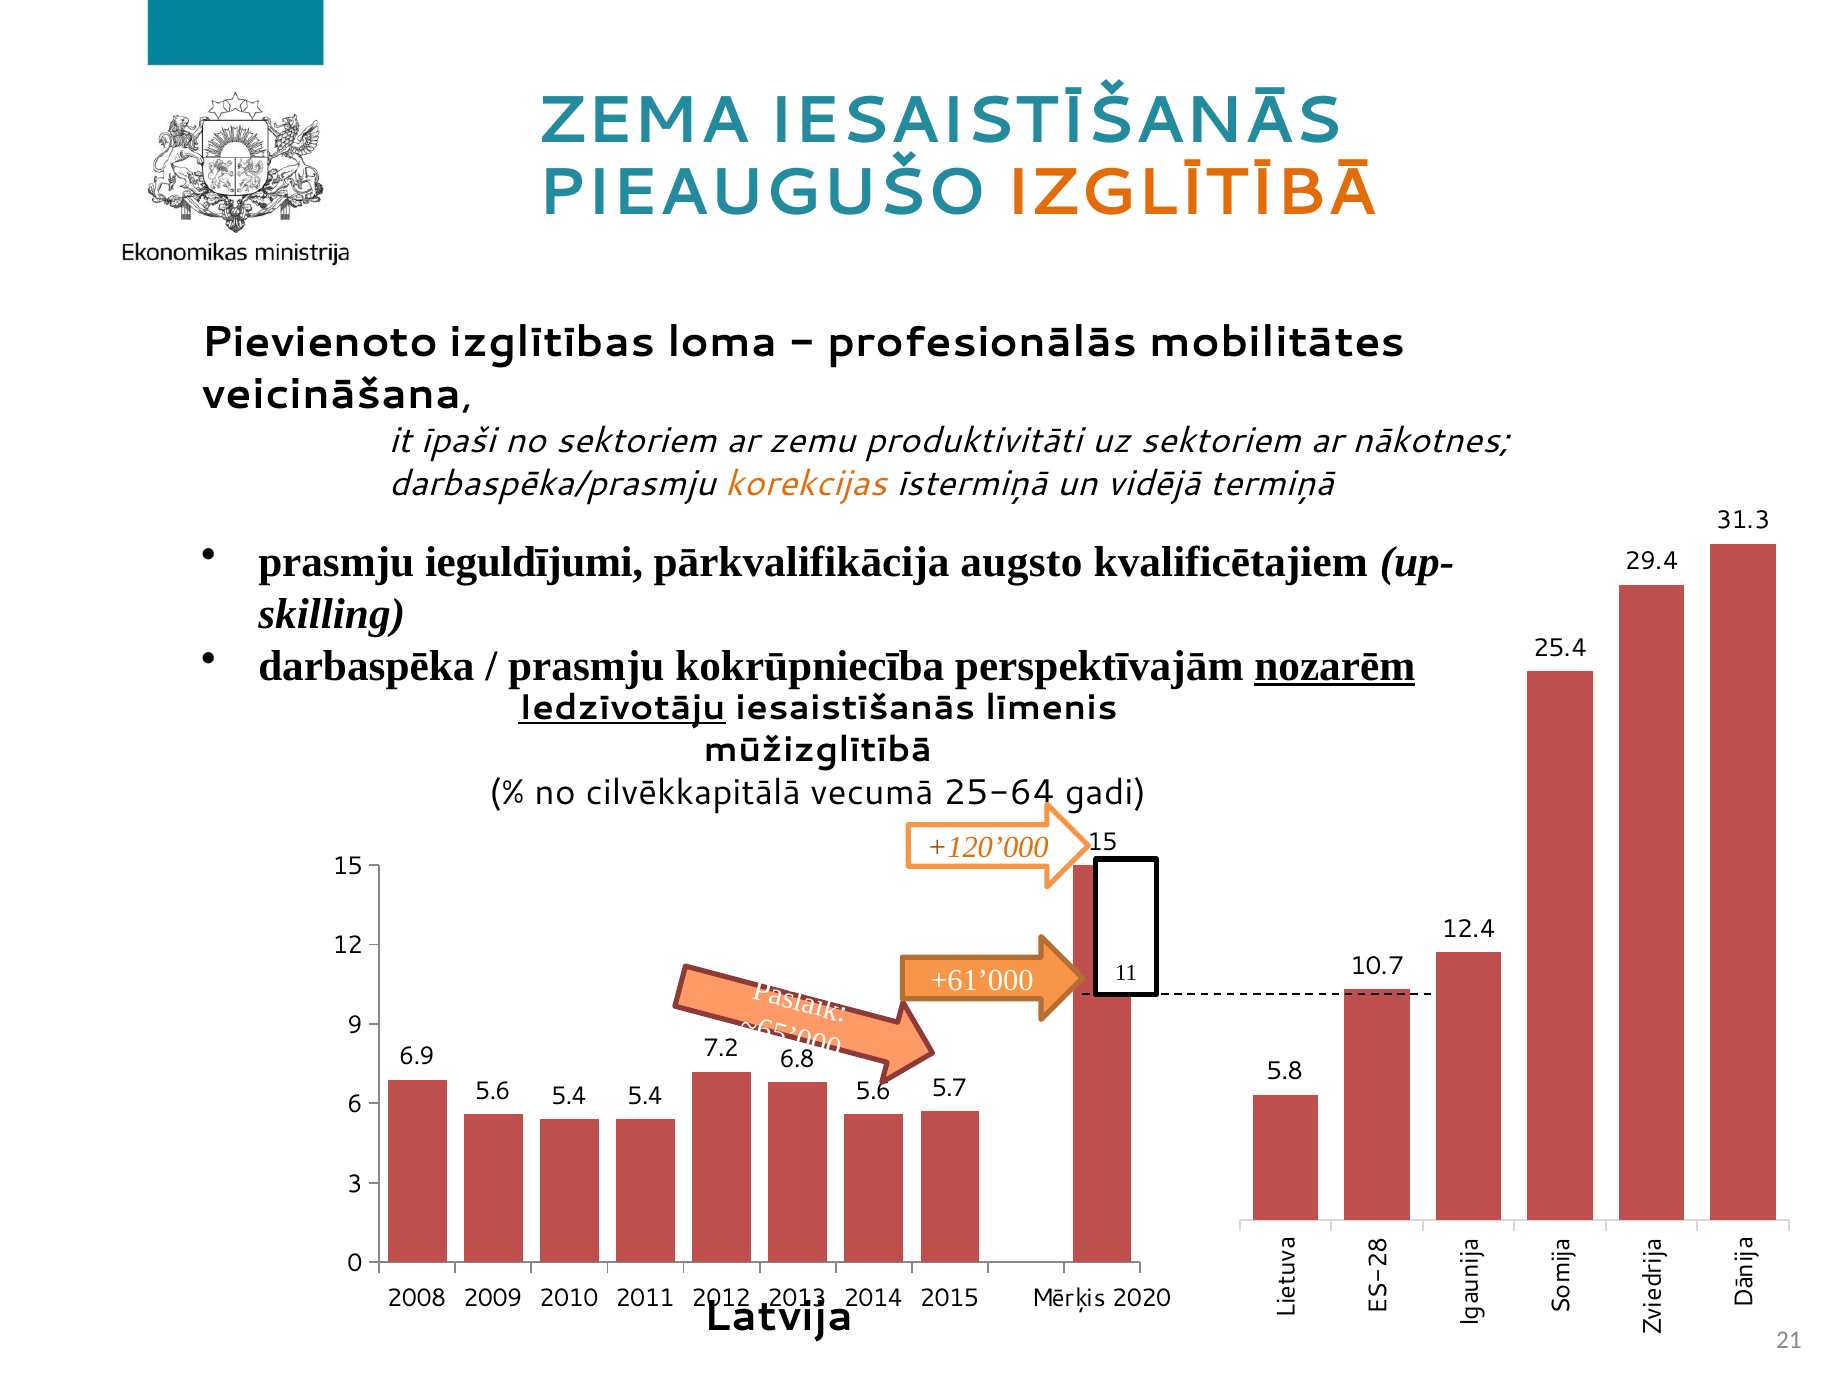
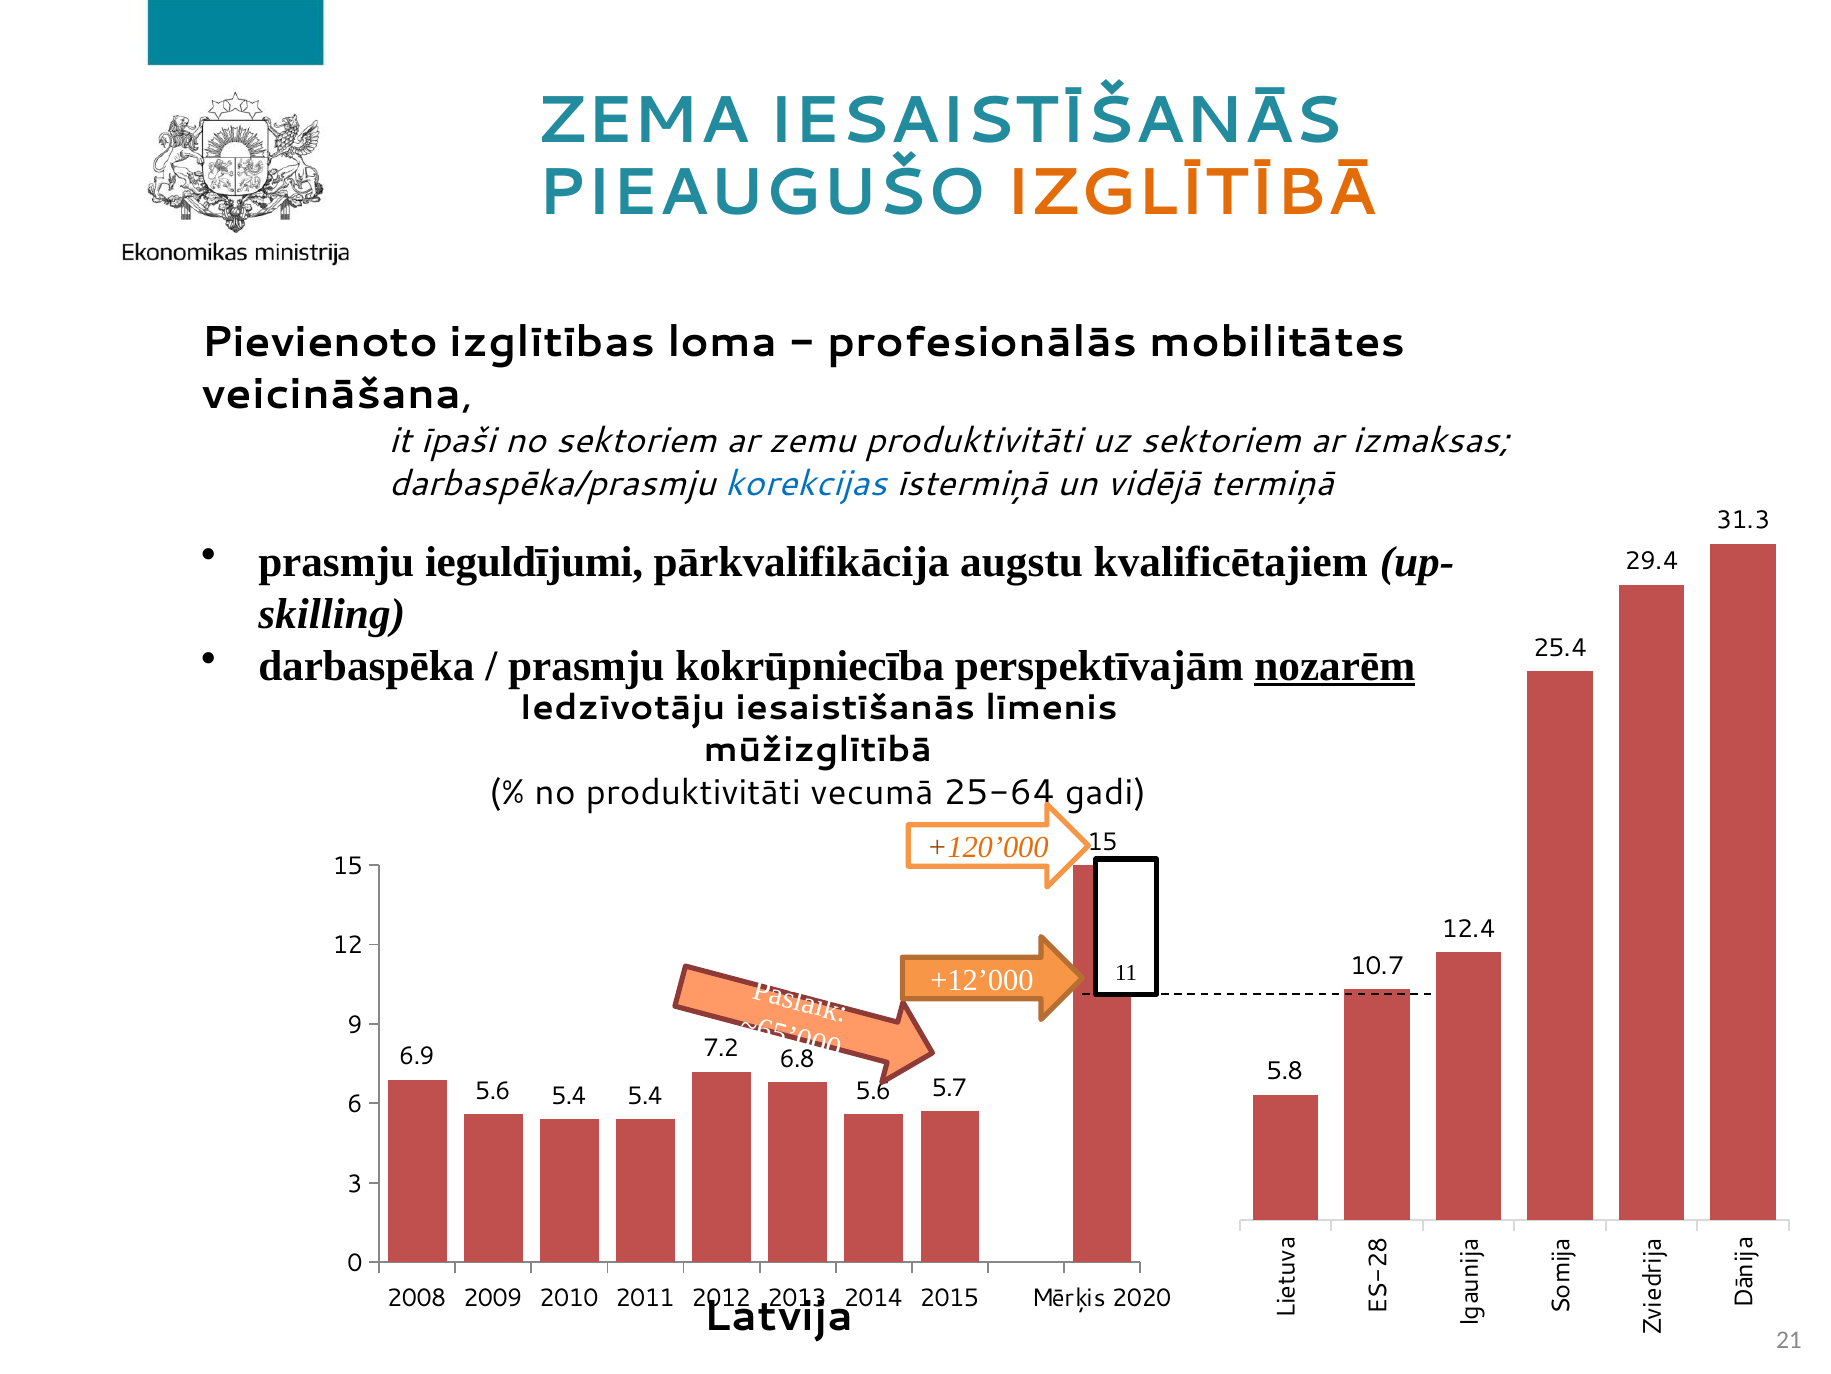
nākotnes: nākotnes -> izmaksas
korekcijas colour: orange -> blue
augsto: augsto -> augstu
Iedzīvotāju underline: present -> none
no cilvēkkapitālā: cilvēkkapitālā -> produktivitāti
+61’000: +61’000 -> +12’000
